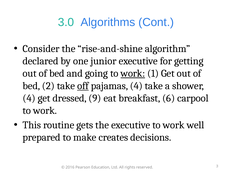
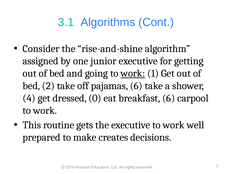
3.0: 3.0 -> 3.1
declared: declared -> assigned
off underline: present -> none
pajamas 4: 4 -> 6
9: 9 -> 0
